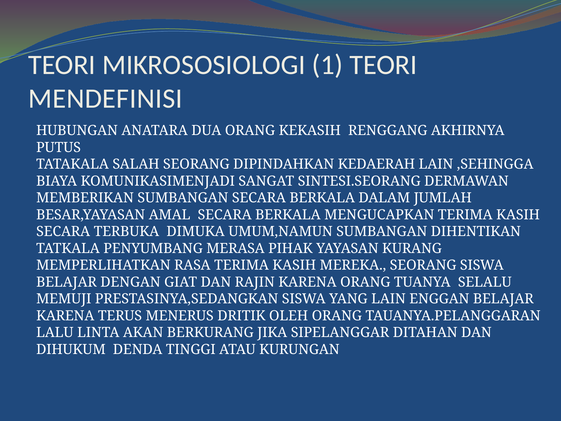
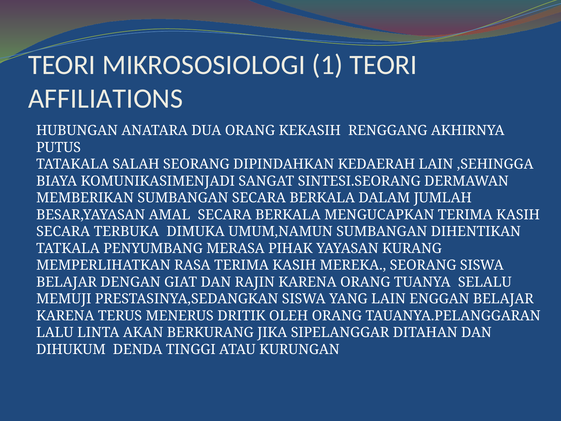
MENDEFINISI: MENDEFINISI -> AFFILIATIONS
